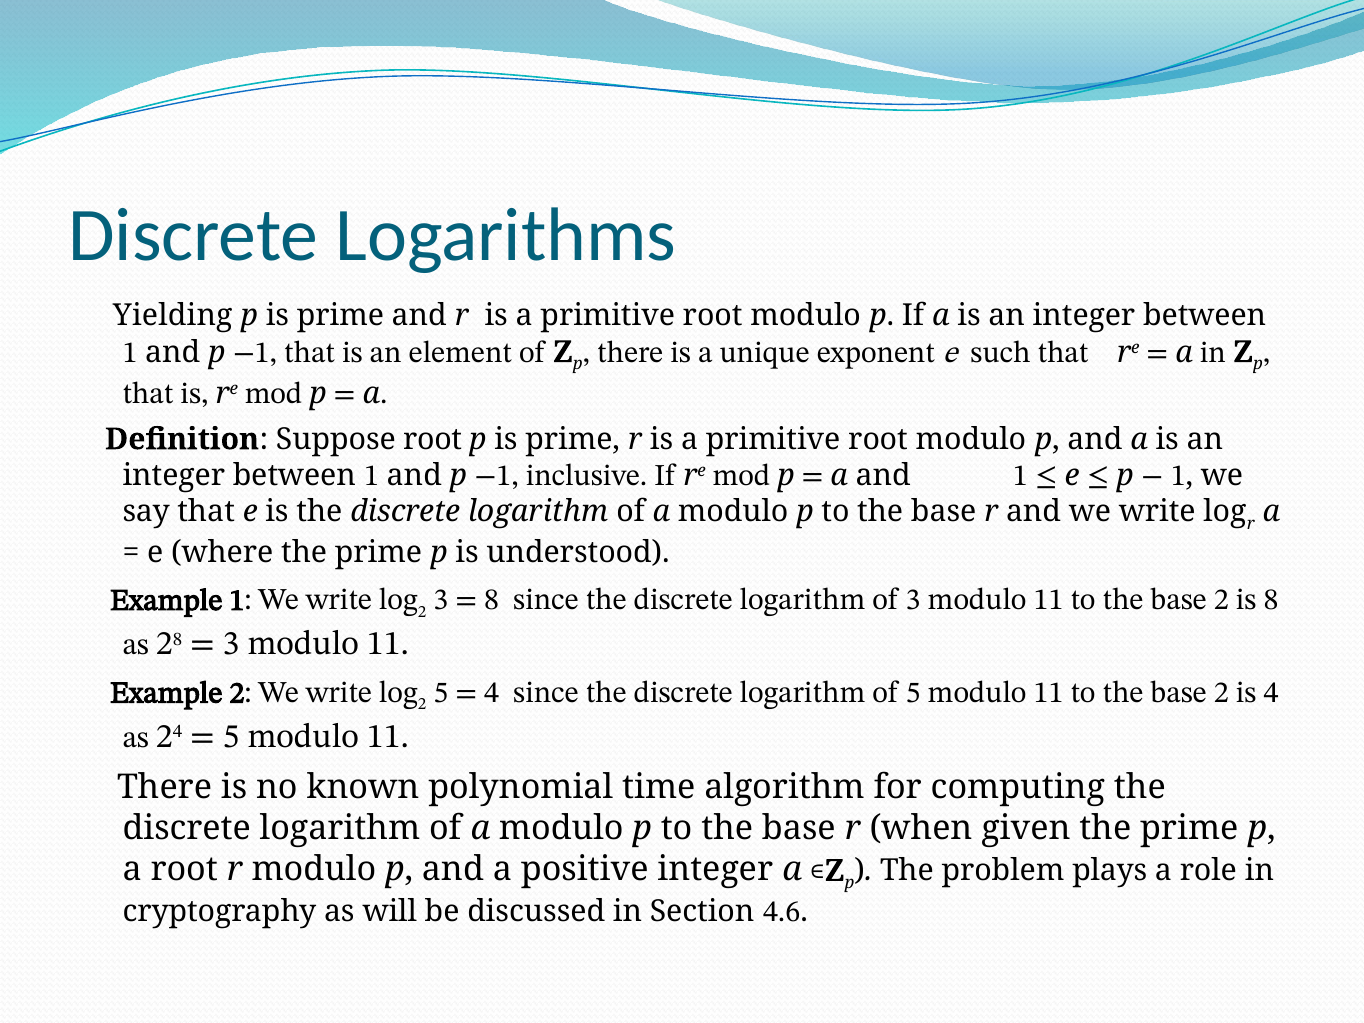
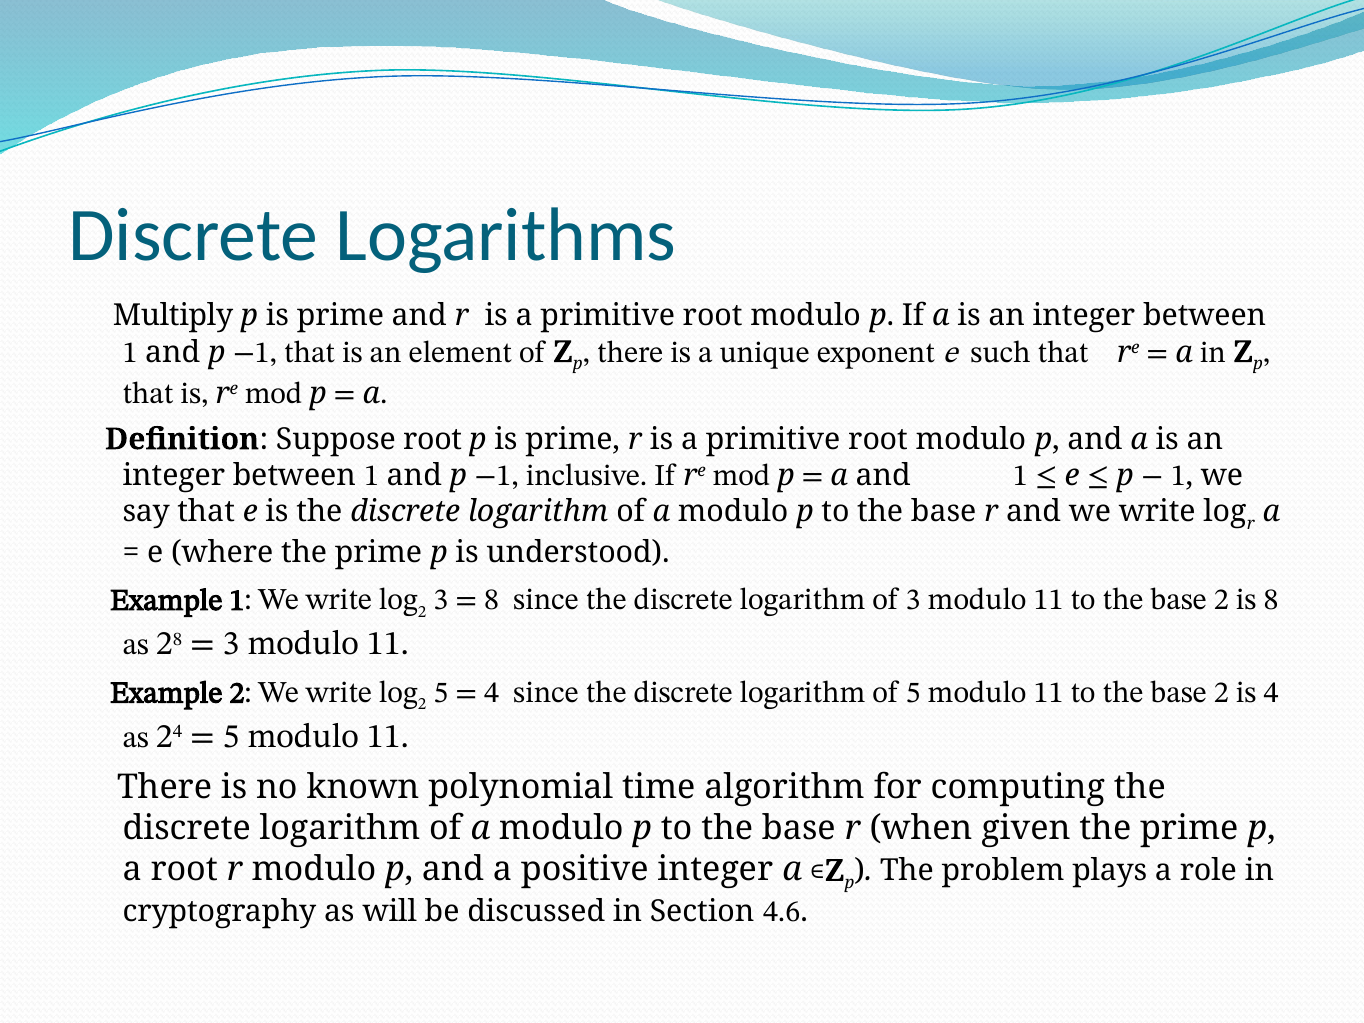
Yielding: Yielding -> Multiply
